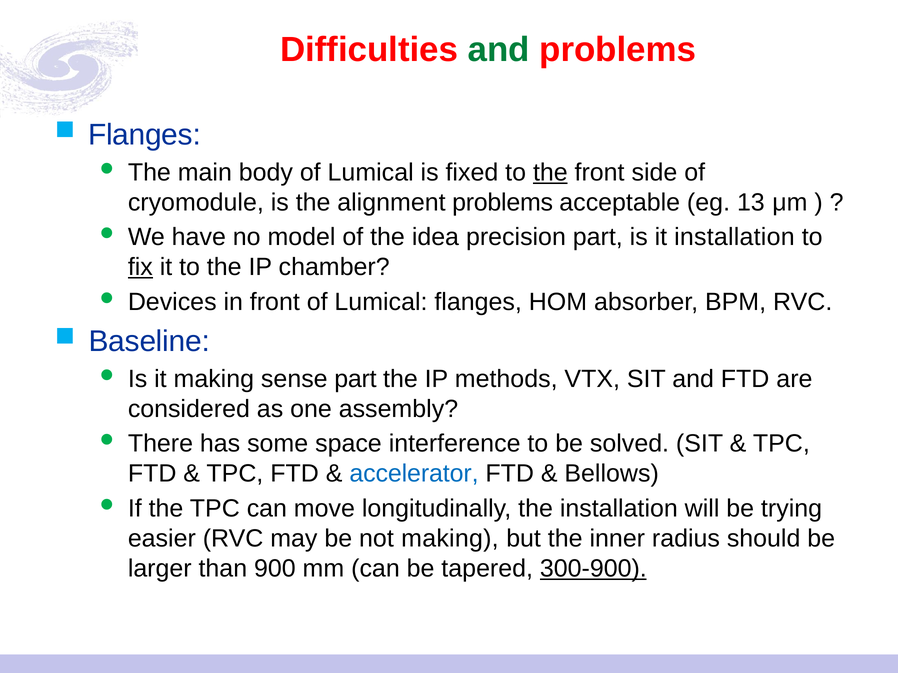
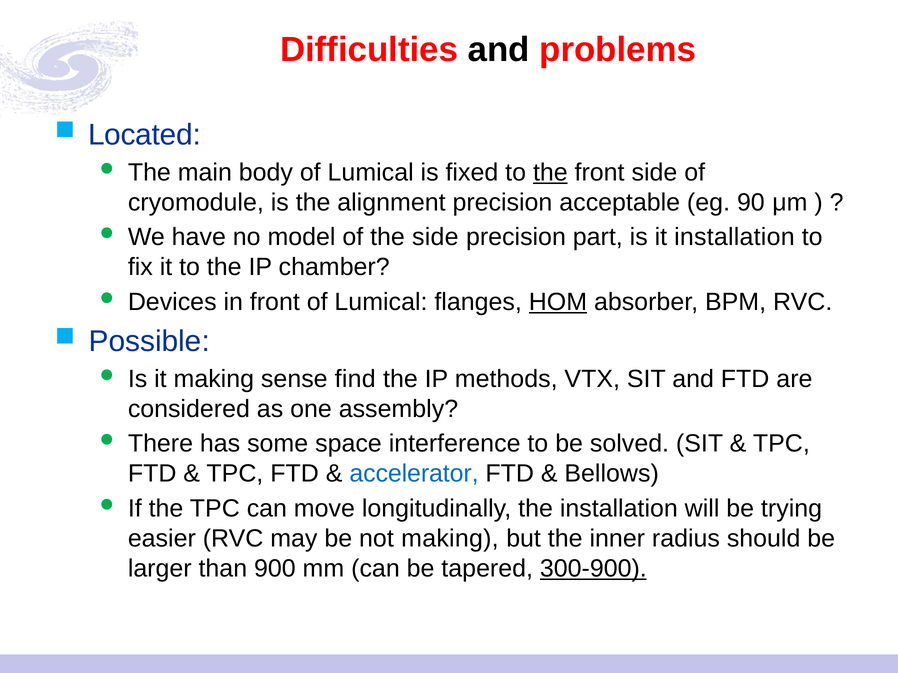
and at (499, 50) colour: green -> black
Flanges at (144, 135): Flanges -> Located
alignment problems: problems -> precision
13: 13 -> 90
the idea: idea -> side
fix underline: present -> none
HOM underline: none -> present
Baseline: Baseline -> Possible
sense part: part -> find
